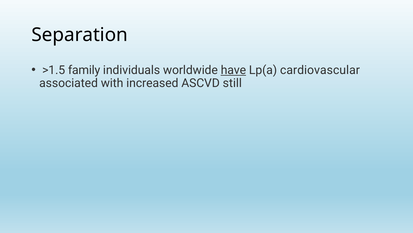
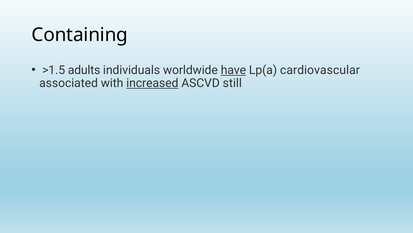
Separation: Separation -> Containing
family: family -> adults
increased underline: none -> present
